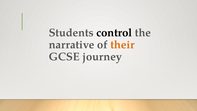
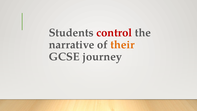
control colour: black -> red
